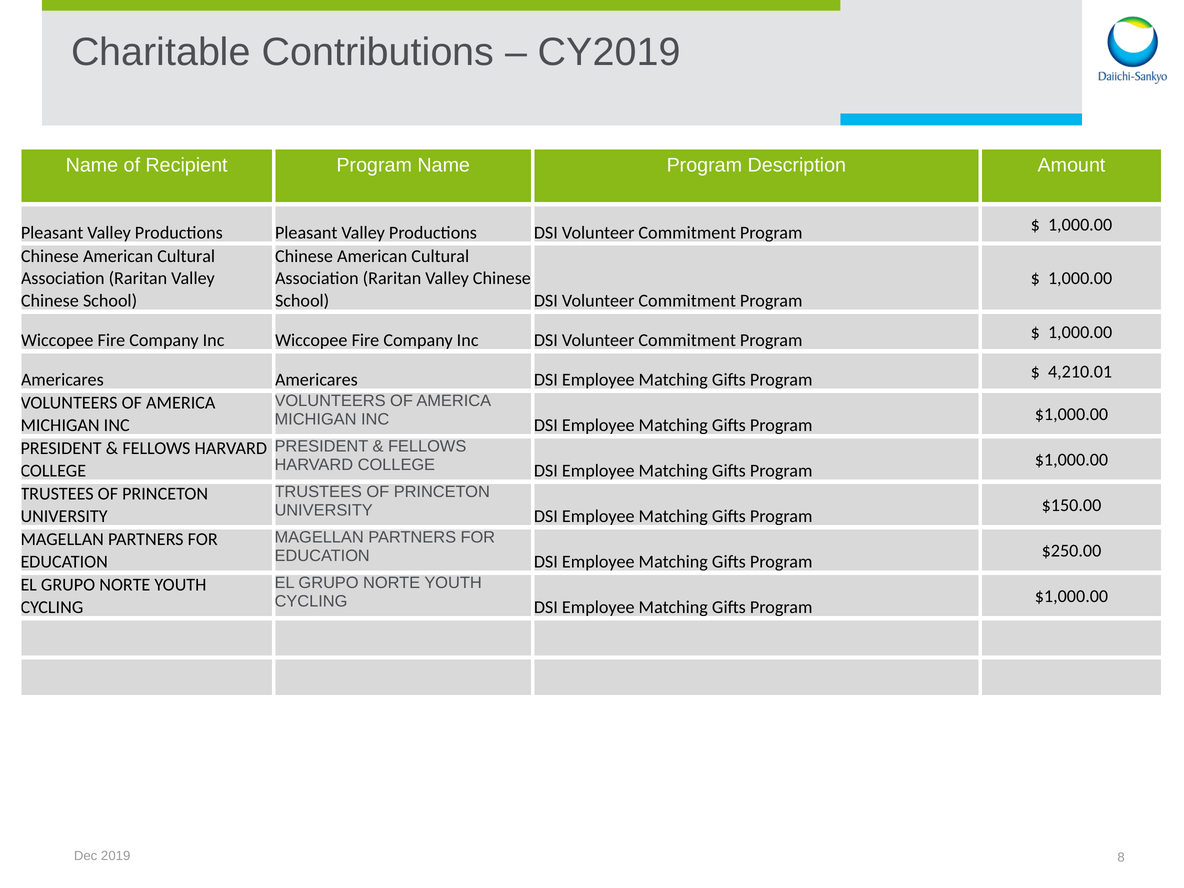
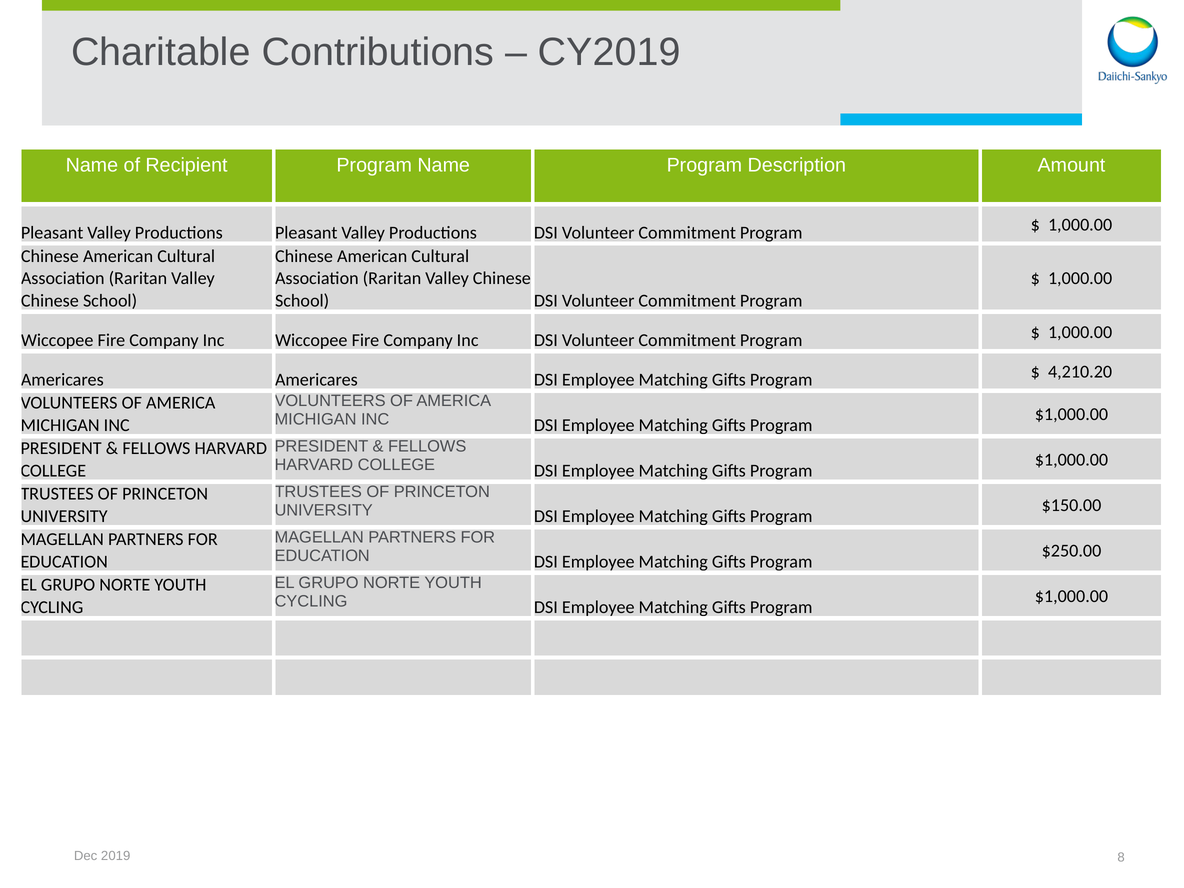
4,210.01: 4,210.01 -> 4,210.20
